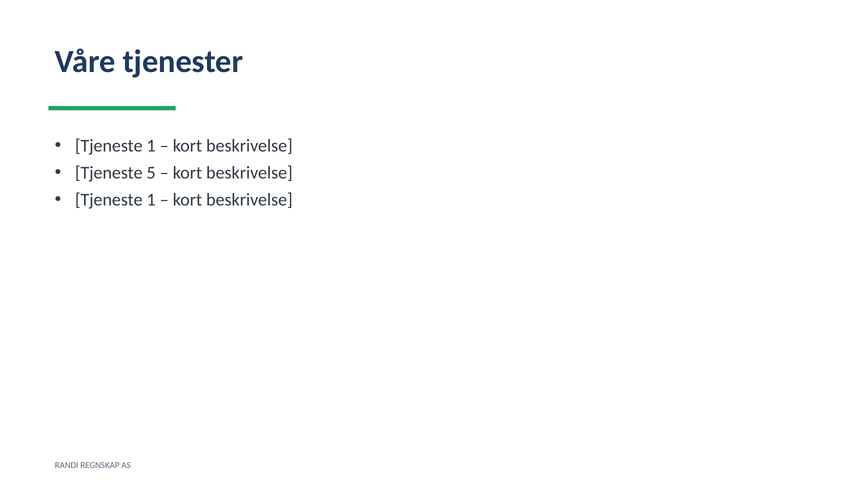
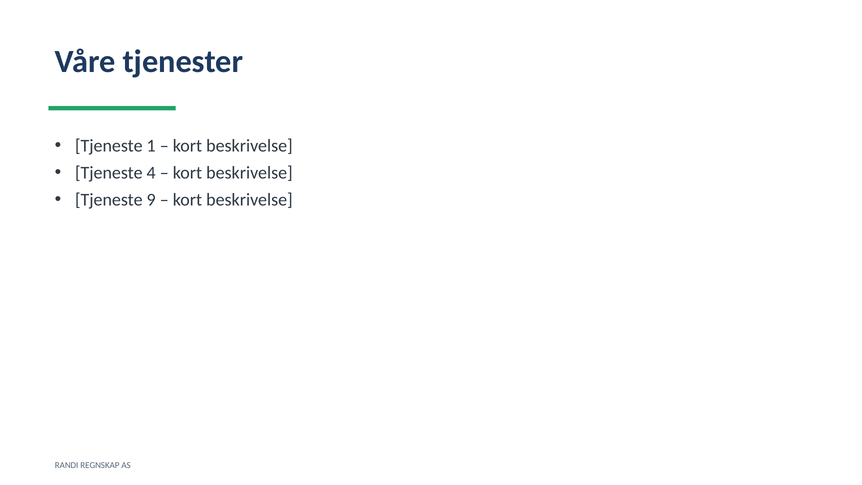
5: 5 -> 4
1 at (151, 200): 1 -> 9
